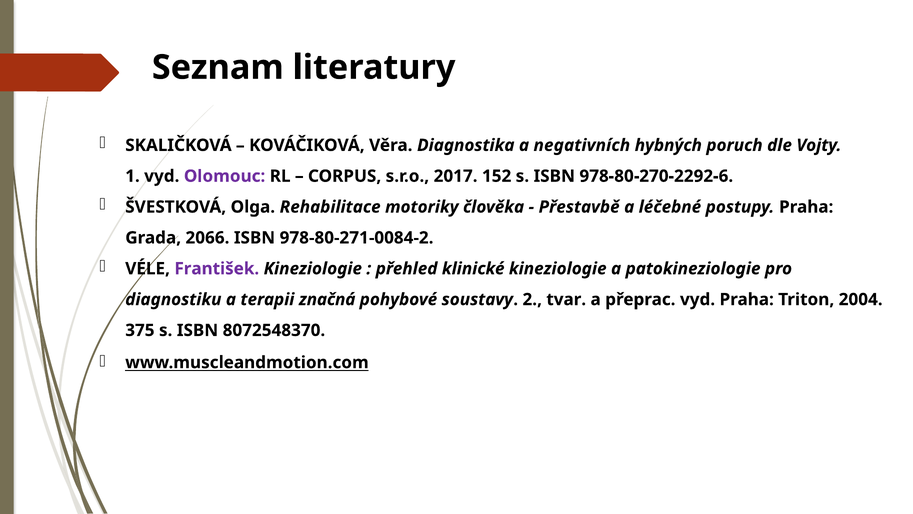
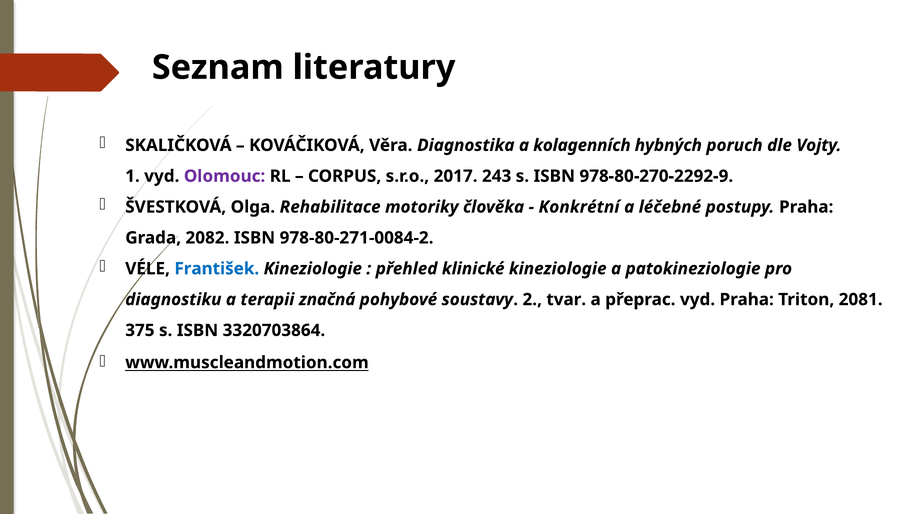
negativních: negativních -> kolagenních
152: 152 -> 243
978-80-270-2292-6: 978-80-270-2292-6 -> 978-80-270-2292-9
Přestavbě: Přestavbě -> Konkrétní
2066: 2066 -> 2082
František colour: purple -> blue
2004: 2004 -> 2081
8072548370: 8072548370 -> 3320703864
